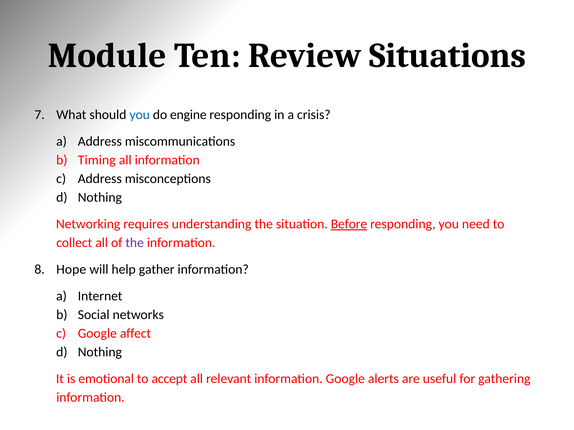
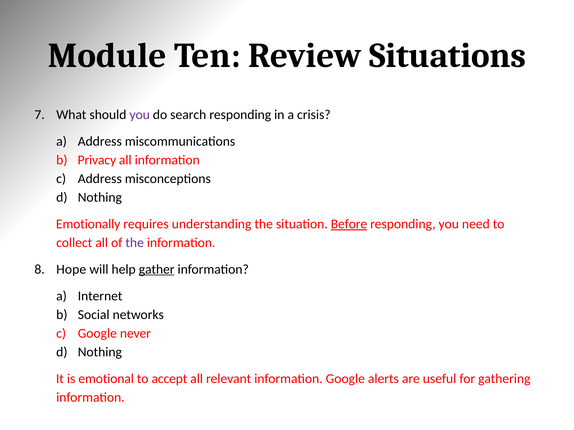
you at (140, 115) colour: blue -> purple
engine: engine -> search
Timing: Timing -> Privacy
Networking: Networking -> Emotionally
gather underline: none -> present
affect: affect -> never
